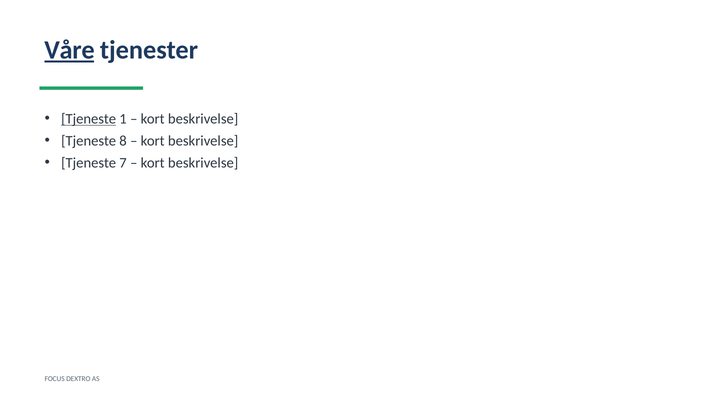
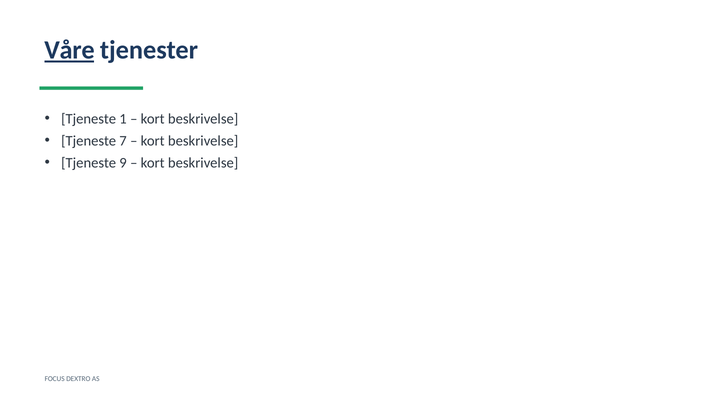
Tjeneste at (89, 119) underline: present -> none
8: 8 -> 7
7: 7 -> 9
